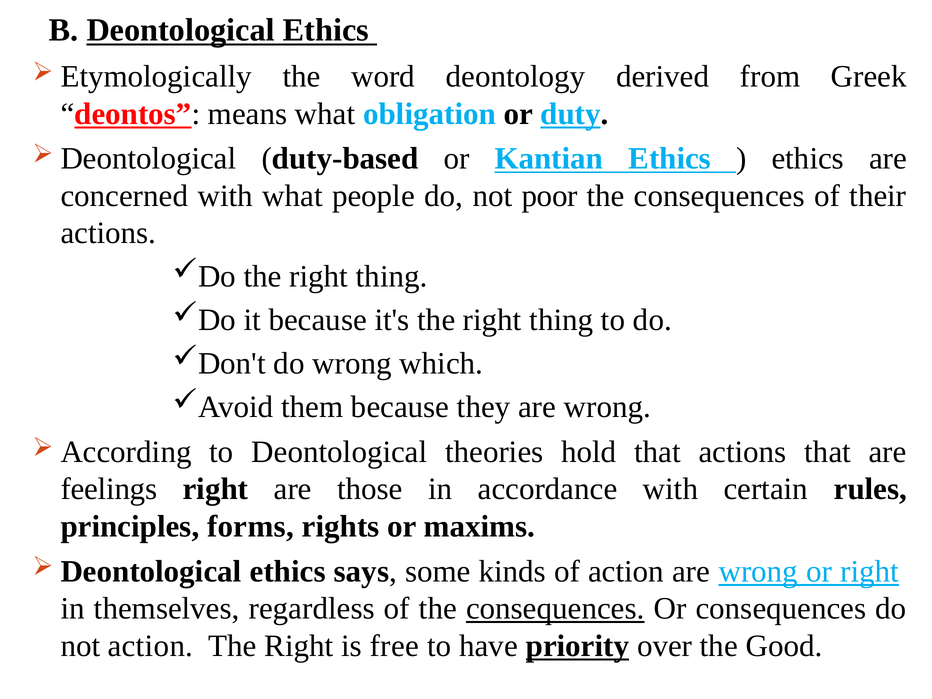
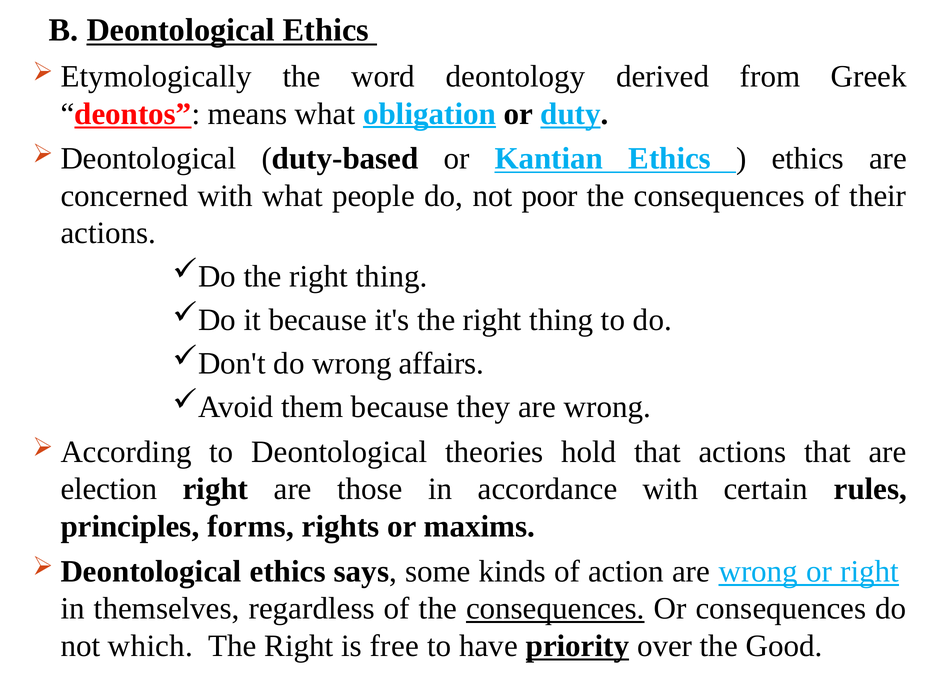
obligation underline: none -> present
which: which -> affairs
feelings: feelings -> election
not action: action -> which
